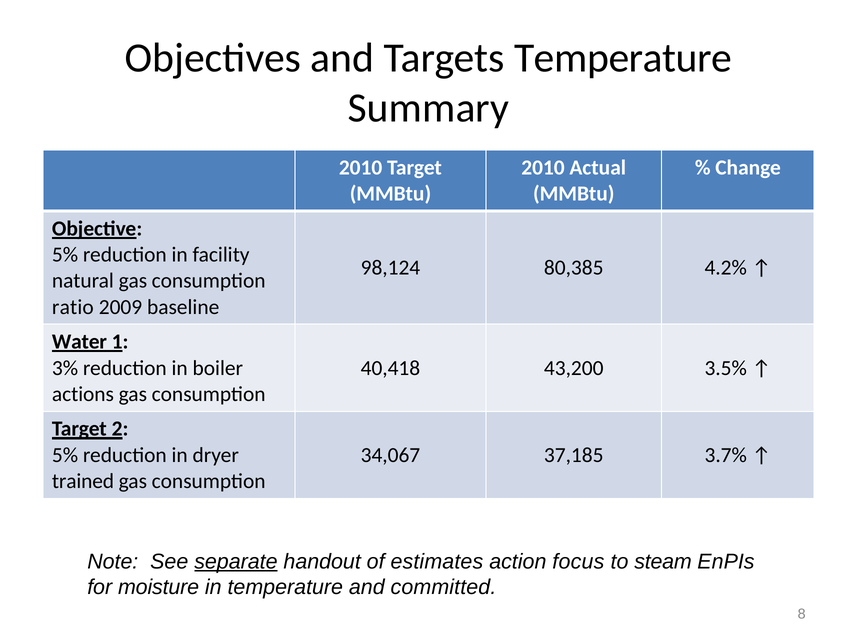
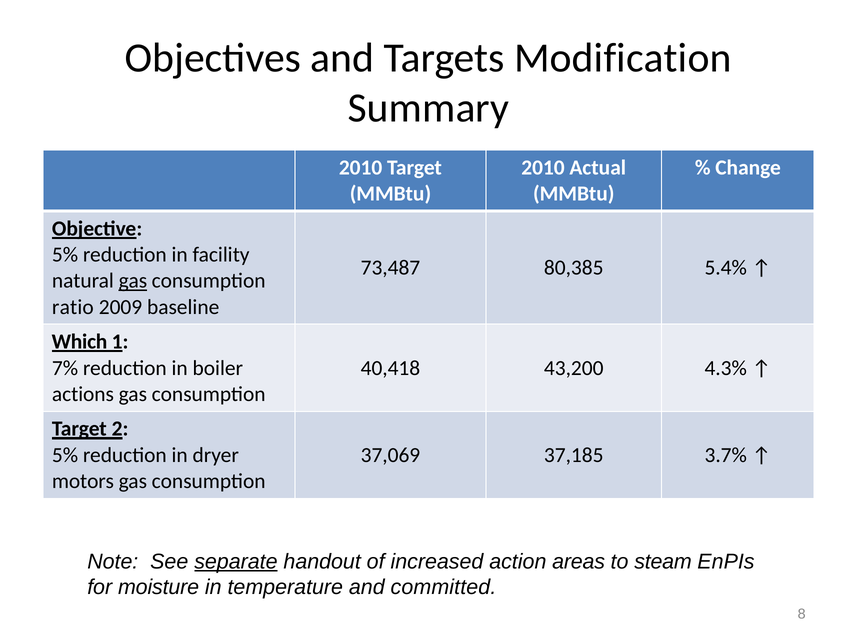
Targets Temperature: Temperature -> Modification
98,124: 98,124 -> 73,487
4.2%: 4.2% -> 5.4%
gas at (133, 281) underline: none -> present
Water: Water -> Which
3%: 3% -> 7%
3.5%: 3.5% -> 4.3%
34,067: 34,067 -> 37,069
trained: trained -> motors
estimates: estimates -> increased
focus: focus -> areas
